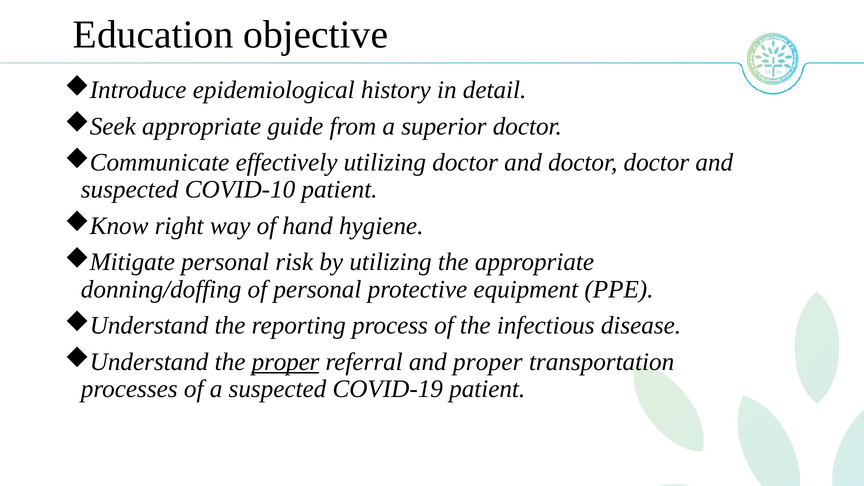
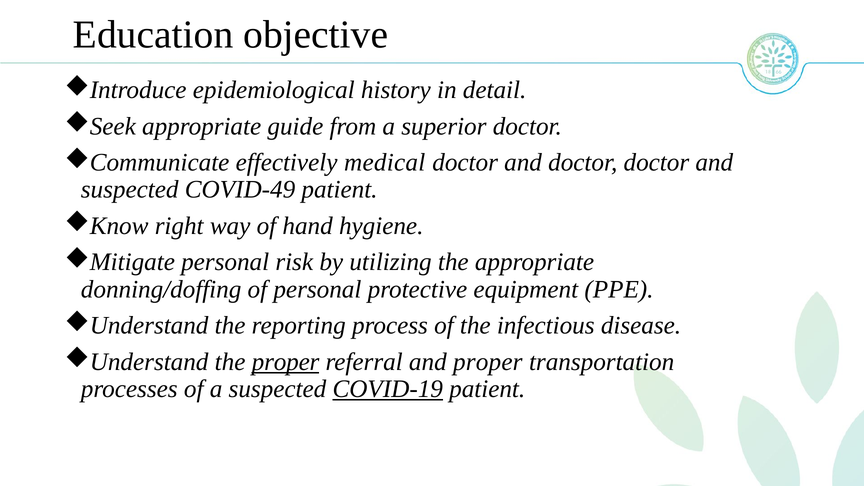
effectively utilizing: utilizing -> medical
COVID-10: COVID-10 -> COVID-49
COVID-19 underline: none -> present
